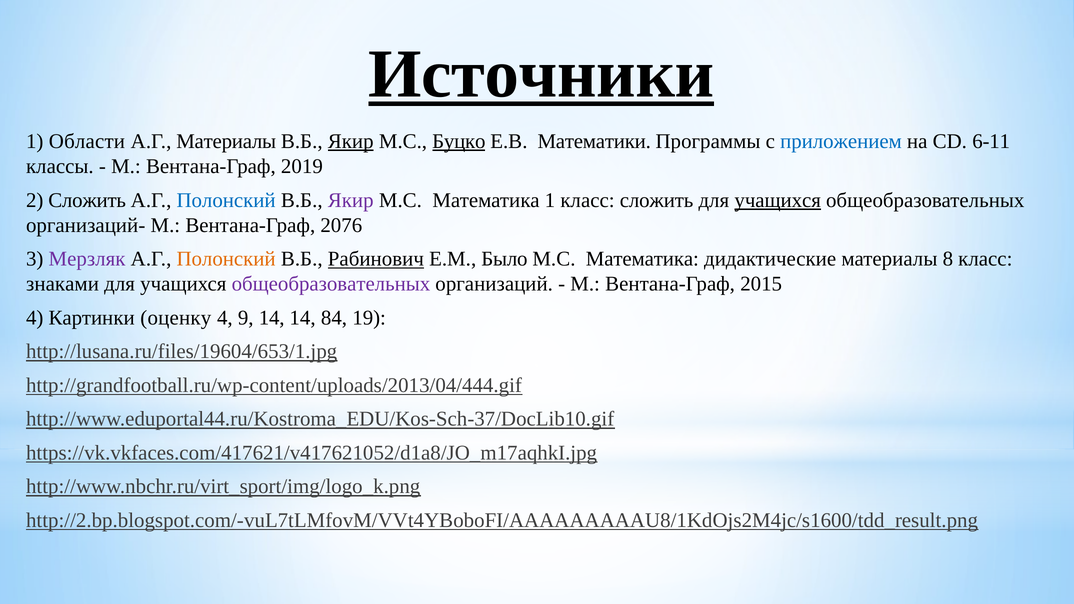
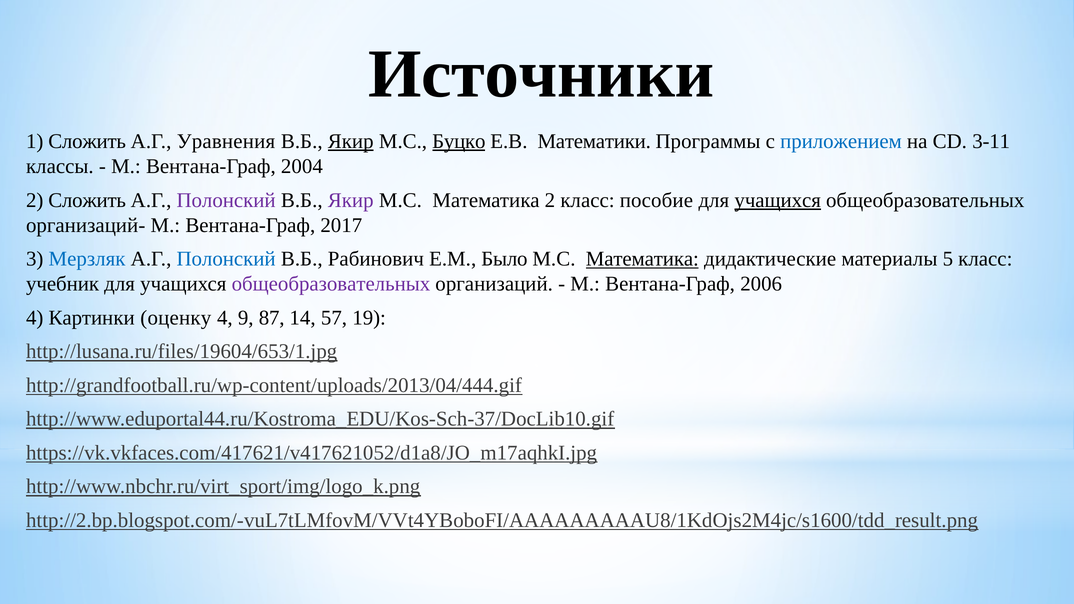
Источники underline: present -> none
1 Области: Области -> Сложить
А.Г Материалы: Материалы -> Уравнения
6-11: 6-11 -> 3-11
2019: 2019 -> 2004
Полонский at (226, 200) colour: blue -> purple
Математика 1: 1 -> 2
класс сложить: сложить -> пособие
2076: 2076 -> 2017
Мерзляк colour: purple -> blue
Полонский at (226, 259) colour: orange -> blue
Рабинович underline: present -> none
Математика at (642, 259) underline: none -> present
8: 8 -> 5
знаками: знаками -> учебник
2015: 2015 -> 2006
9 14: 14 -> 87
84: 84 -> 57
